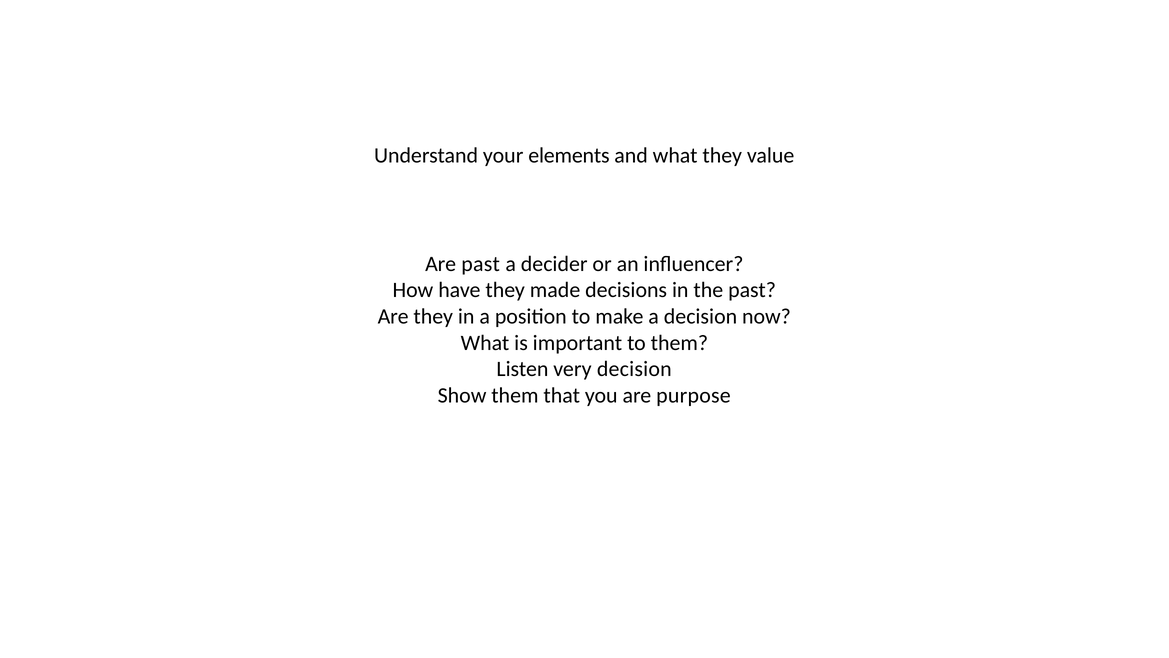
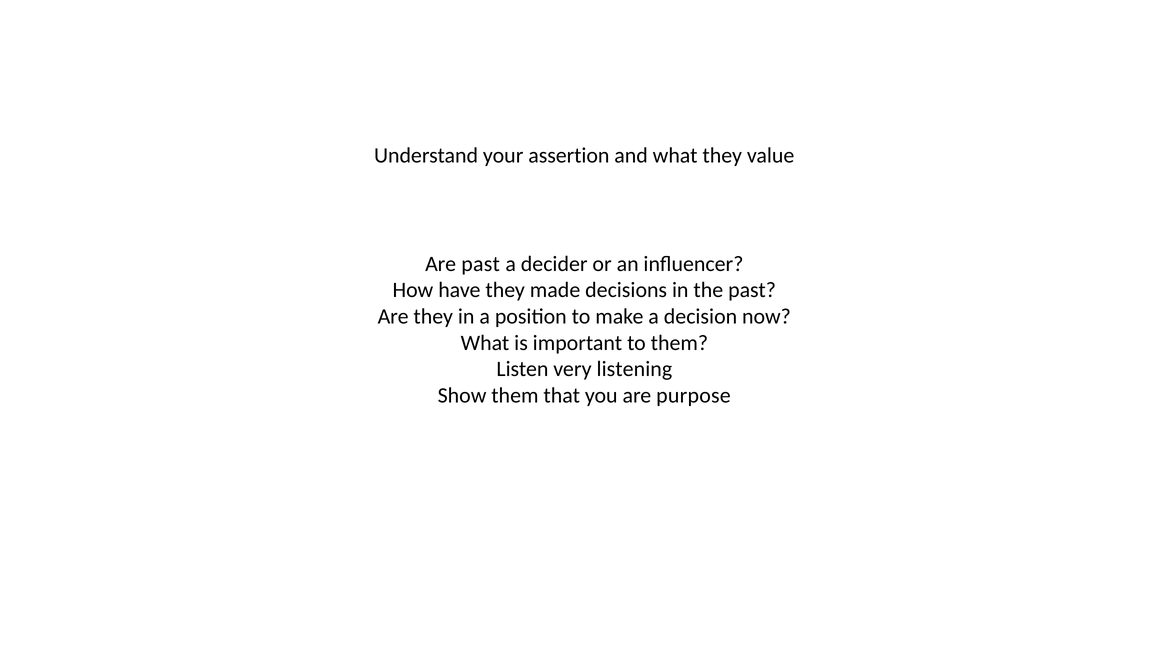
elements: elements -> assertion
very decision: decision -> listening
